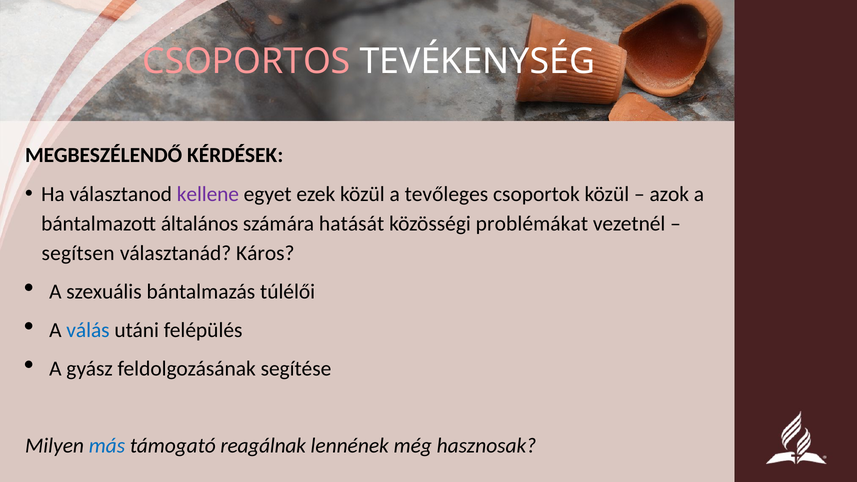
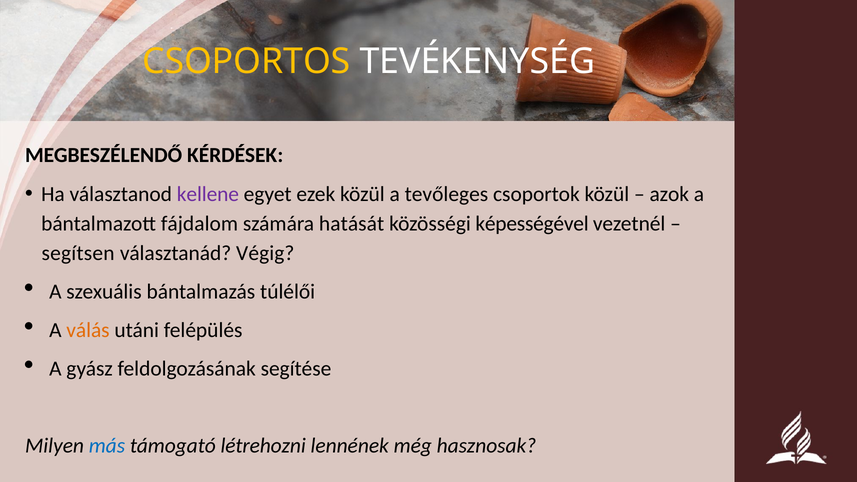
CSOPORTOS colour: pink -> yellow
általános: általános -> fájdalom
problémákat: problémákat -> képességével
Káros: Káros -> Végig
válás colour: blue -> orange
reagálnak: reagálnak -> létrehozni
